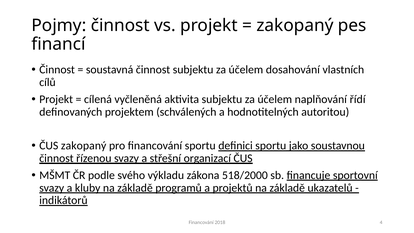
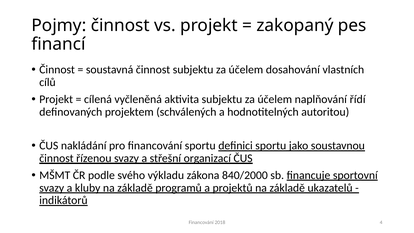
ČUS zakopaný: zakopaný -> nakládání
518/2000: 518/2000 -> 840/2000
